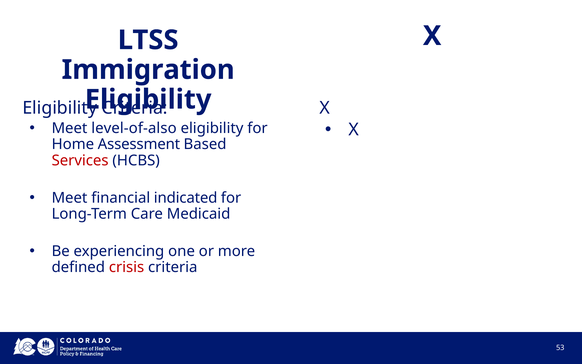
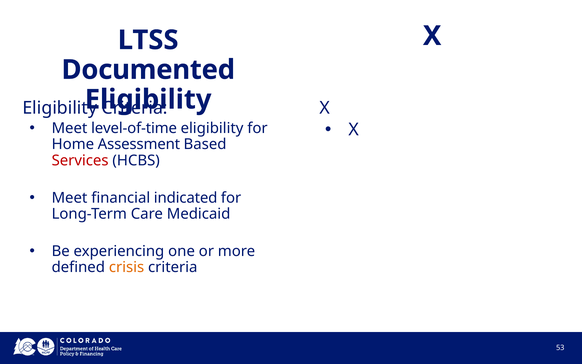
Immigration: Immigration -> Documented
level-of-also: level-of-also -> level-of-time
crisis colour: red -> orange
